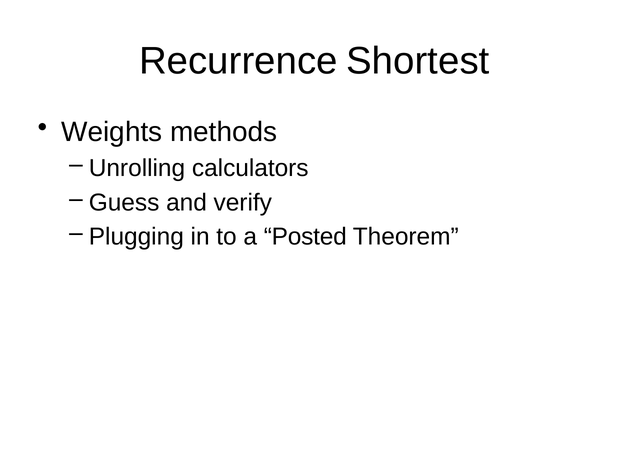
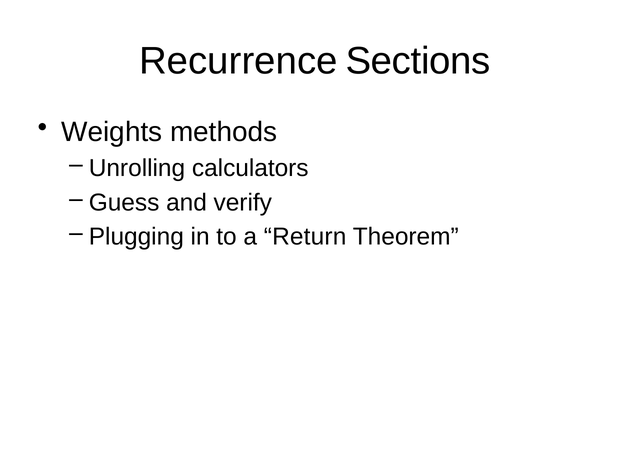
Shortest: Shortest -> Sections
Posted: Posted -> Return
